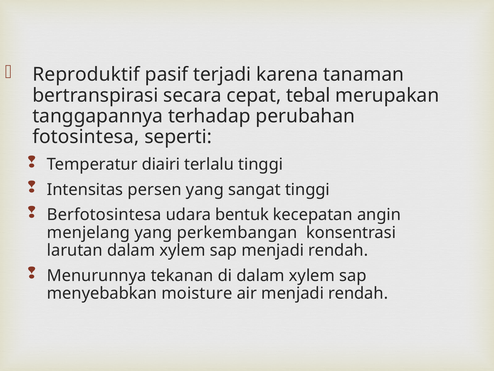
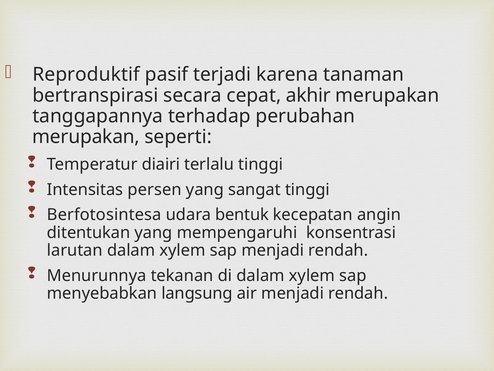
tebal: tebal -> akhir
fotosintesa at (86, 137): fotosintesa -> merupakan
menjelang: menjelang -> ditentukan
perkembangan: perkembangan -> mempengaruhi
moisture: moisture -> langsung
